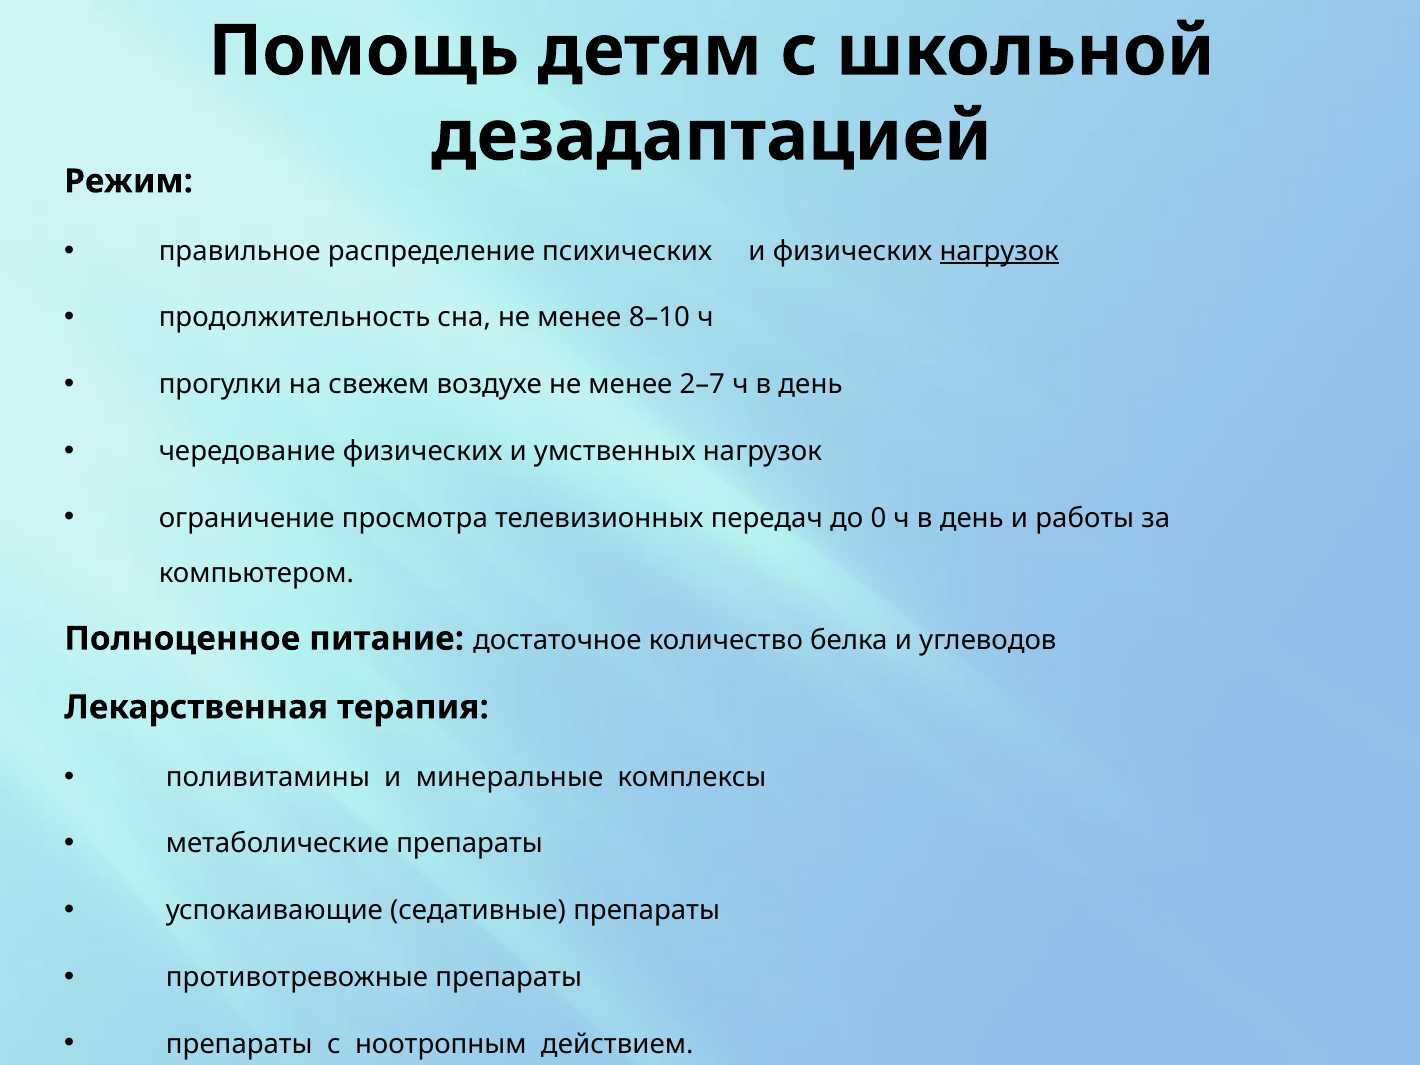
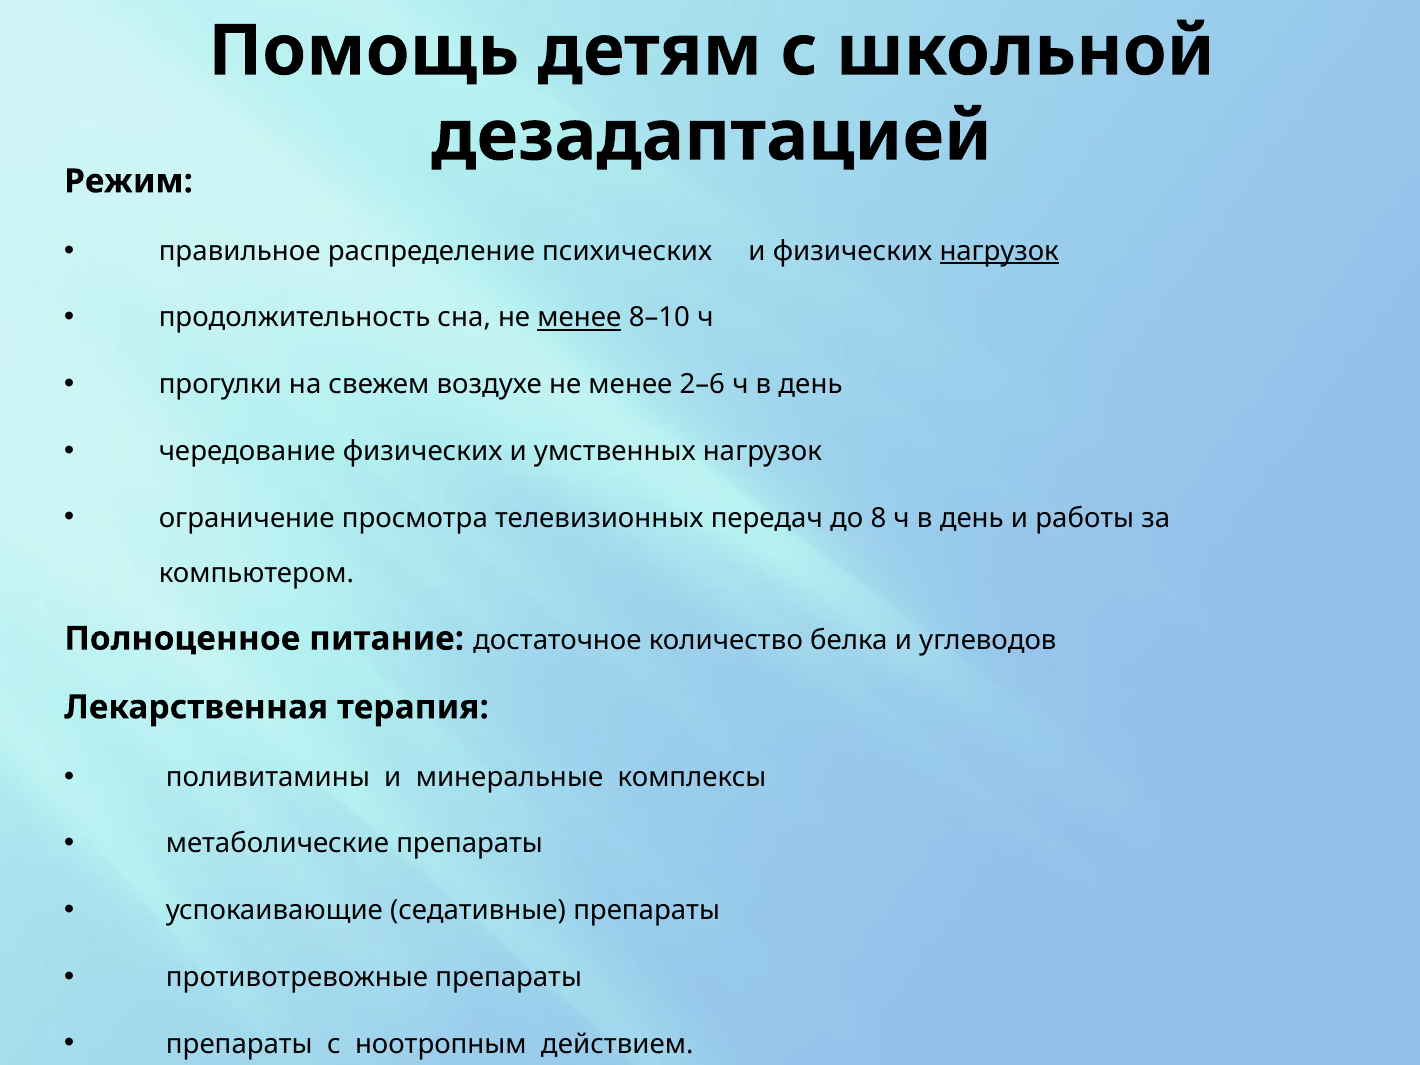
менее at (579, 318) underline: none -> present
2–7: 2–7 -> 2–6
0: 0 -> 8
